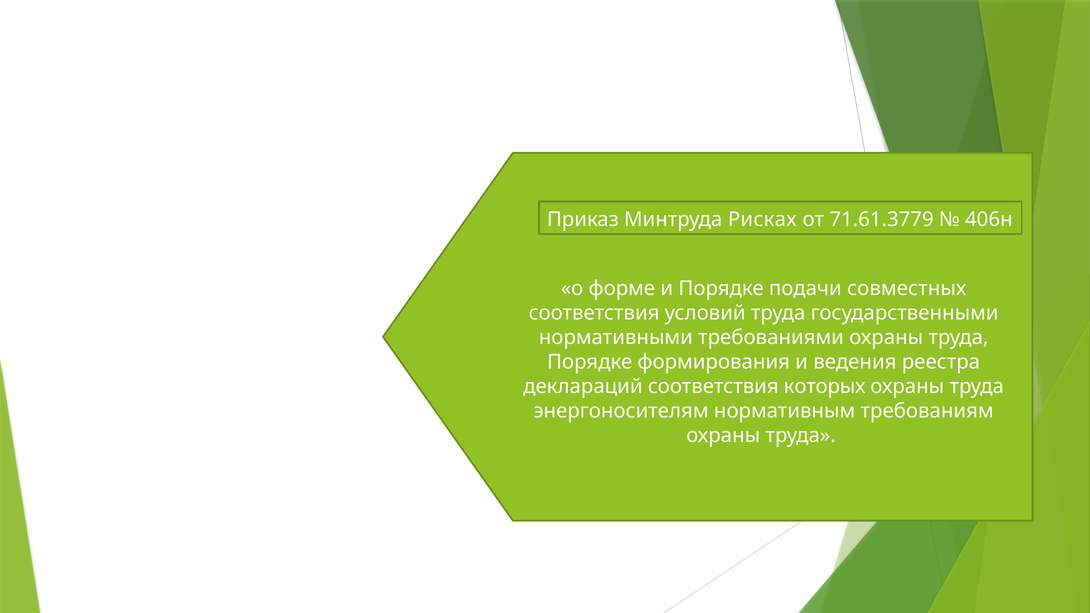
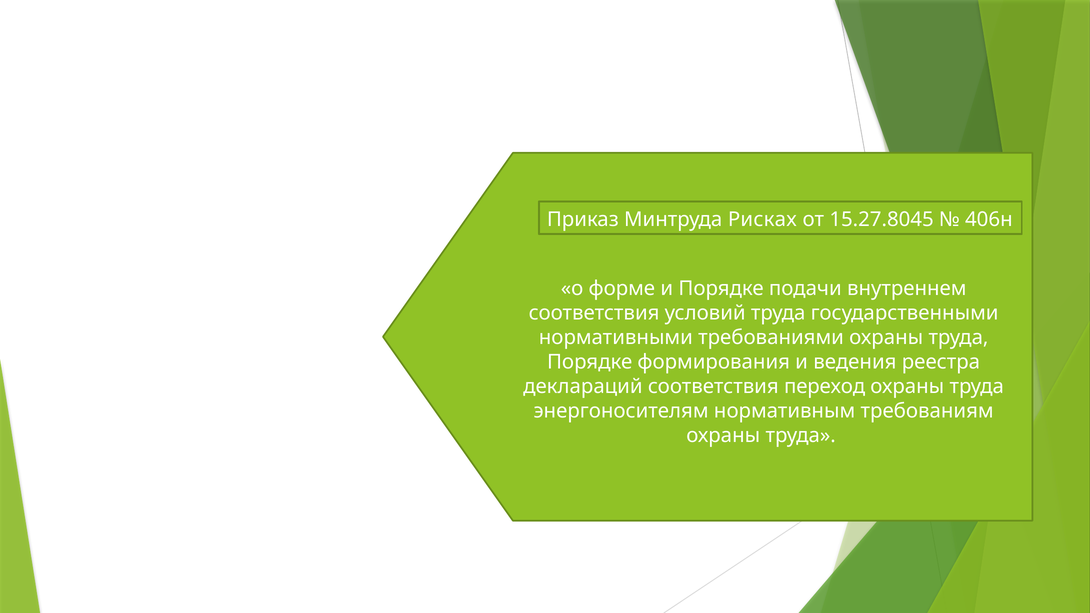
71.61.3779: 71.61.3779 -> 15.27.8045
совместных: совместных -> внутреннем
которых: которых -> переход
